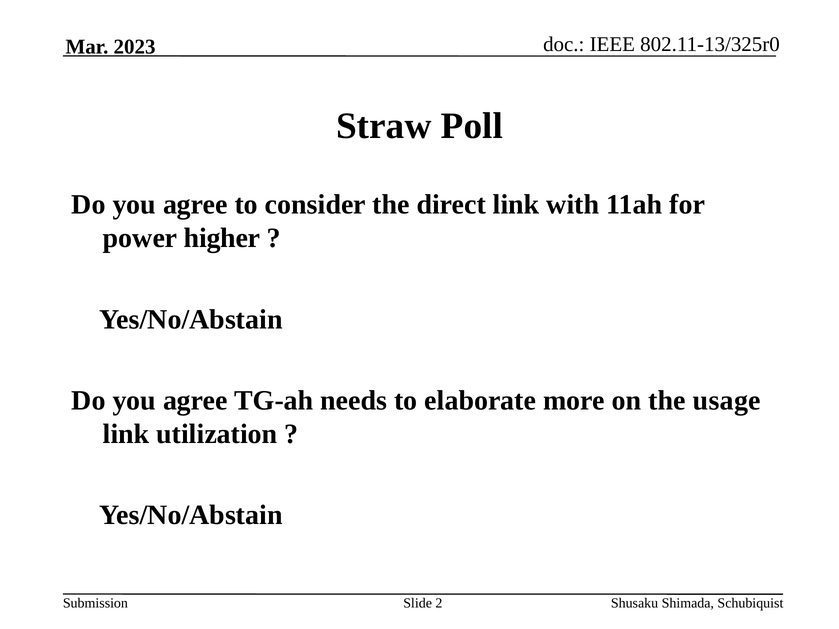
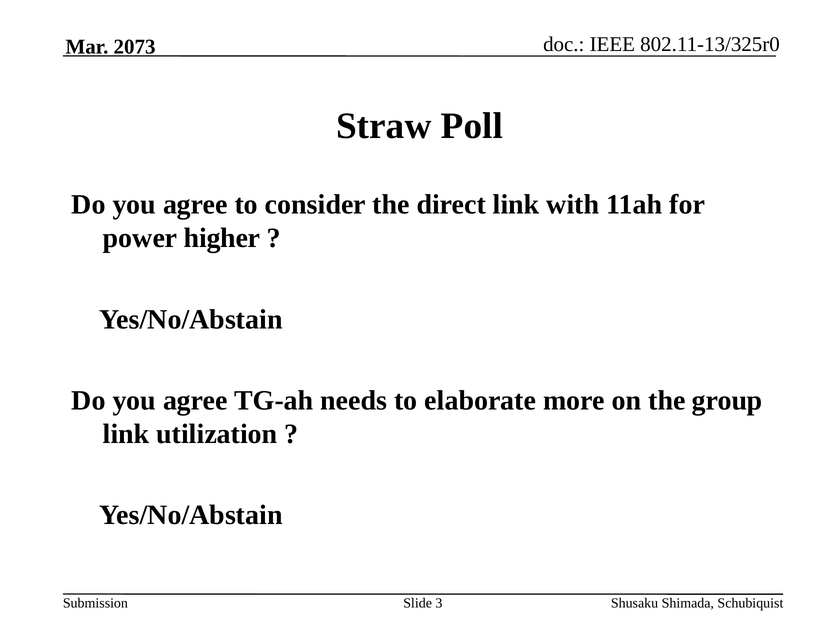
2023: 2023 -> 2073
usage: usage -> group
2: 2 -> 3
